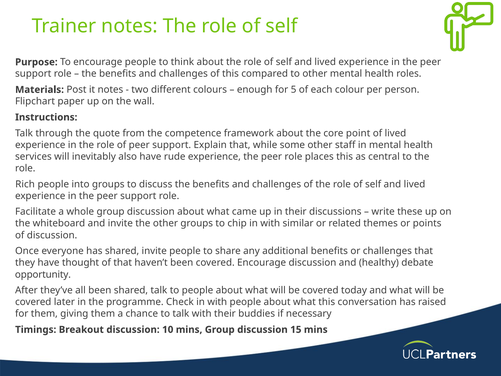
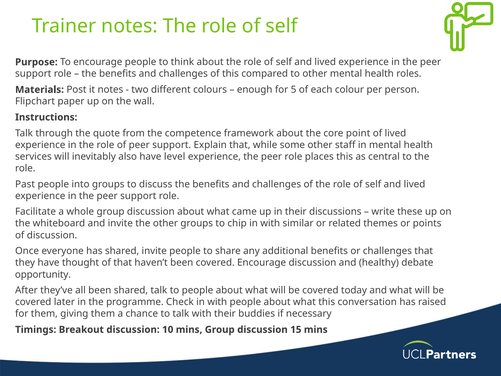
rude: rude -> level
Rich: Rich -> Past
